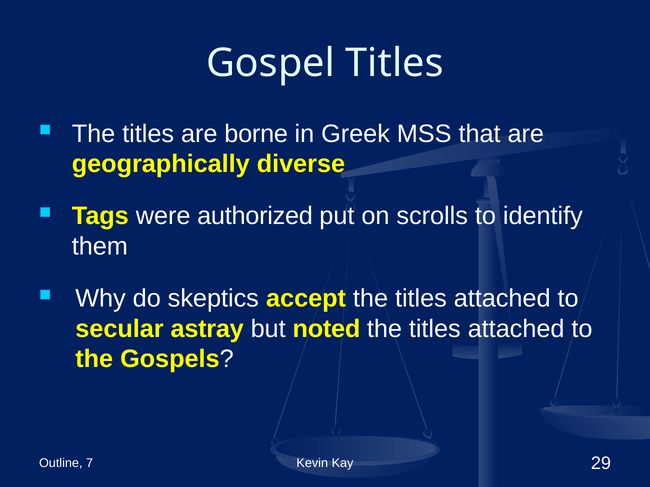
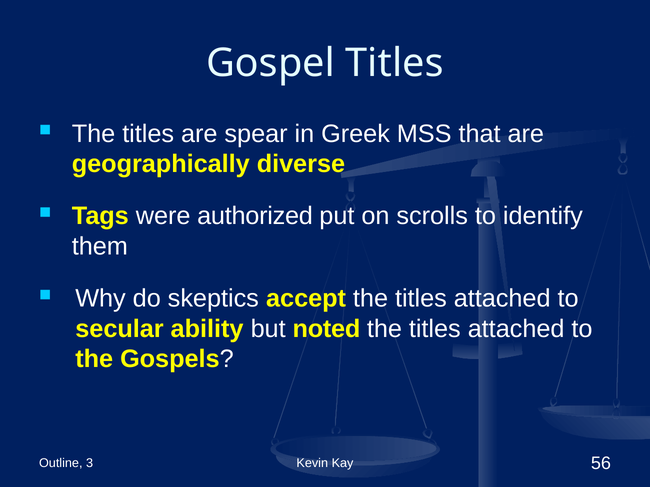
borne: borne -> spear
astray: astray -> ability
7: 7 -> 3
29: 29 -> 56
